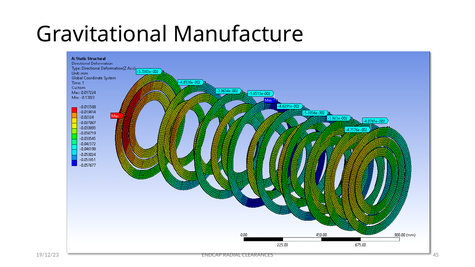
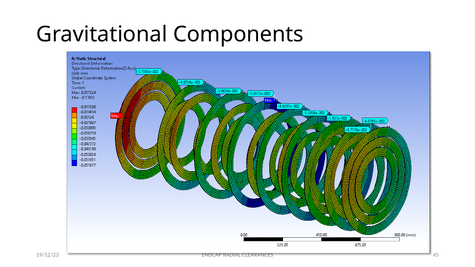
Manufacture: Manufacture -> Components
